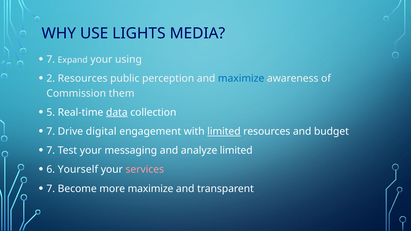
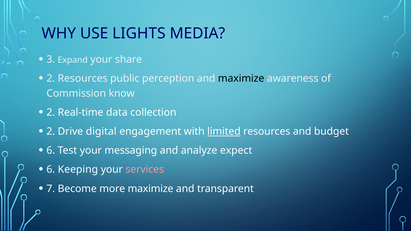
7 at (51, 60): 7 -> 3
using: using -> share
maximize at (241, 79) colour: blue -> black
them: them -> know
5 at (51, 112): 5 -> 2
data underline: present -> none
7 at (51, 132): 7 -> 2
7 at (51, 151): 7 -> 6
analyze limited: limited -> expect
Yourself: Yourself -> Keeping
